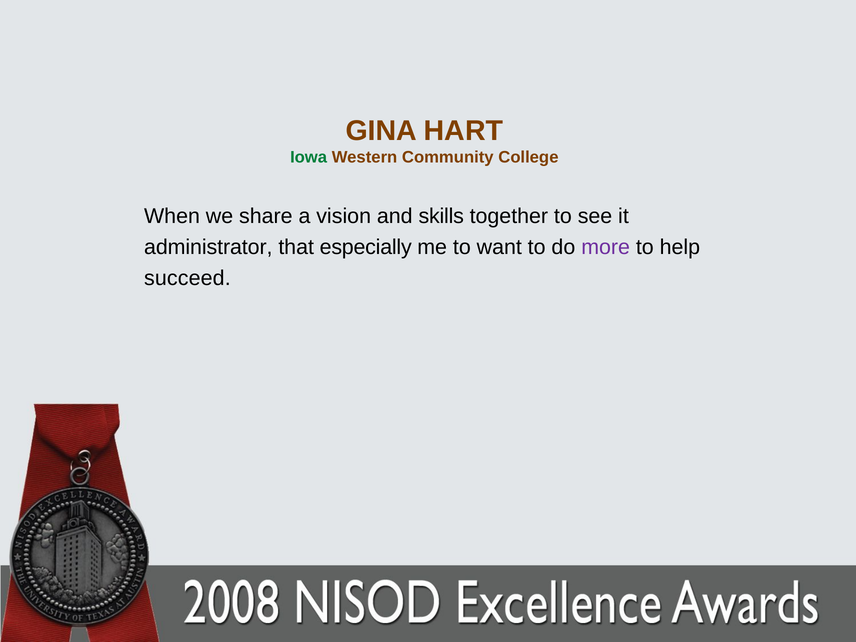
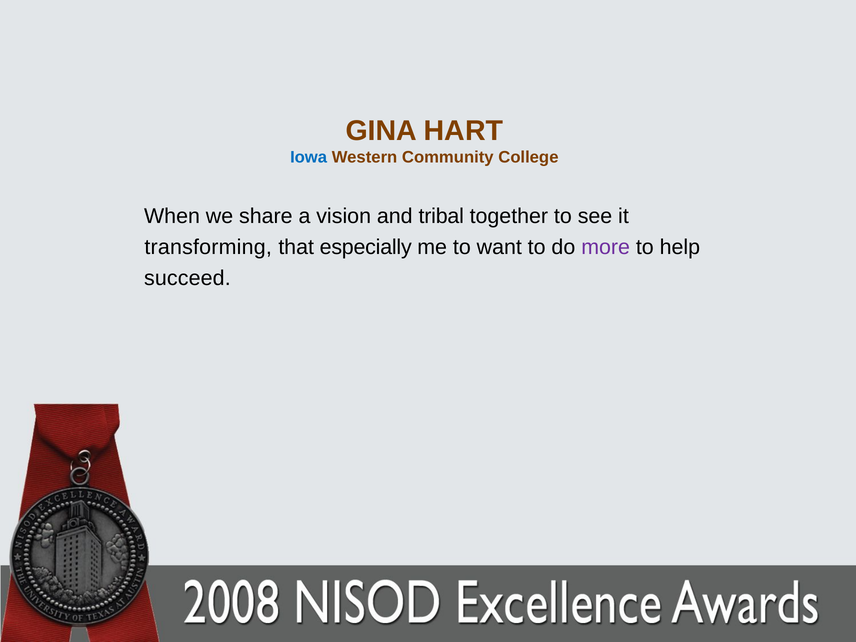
Iowa colour: green -> blue
skills: skills -> tribal
administrator: administrator -> transforming
